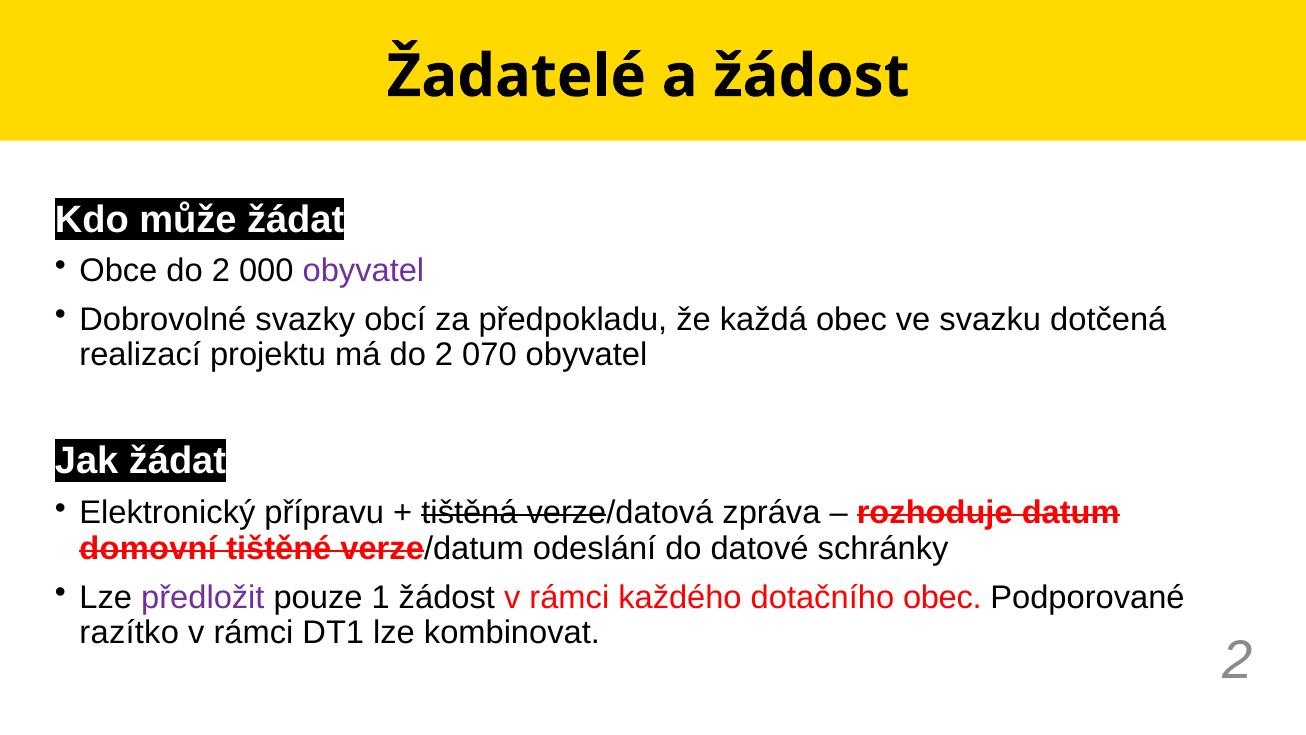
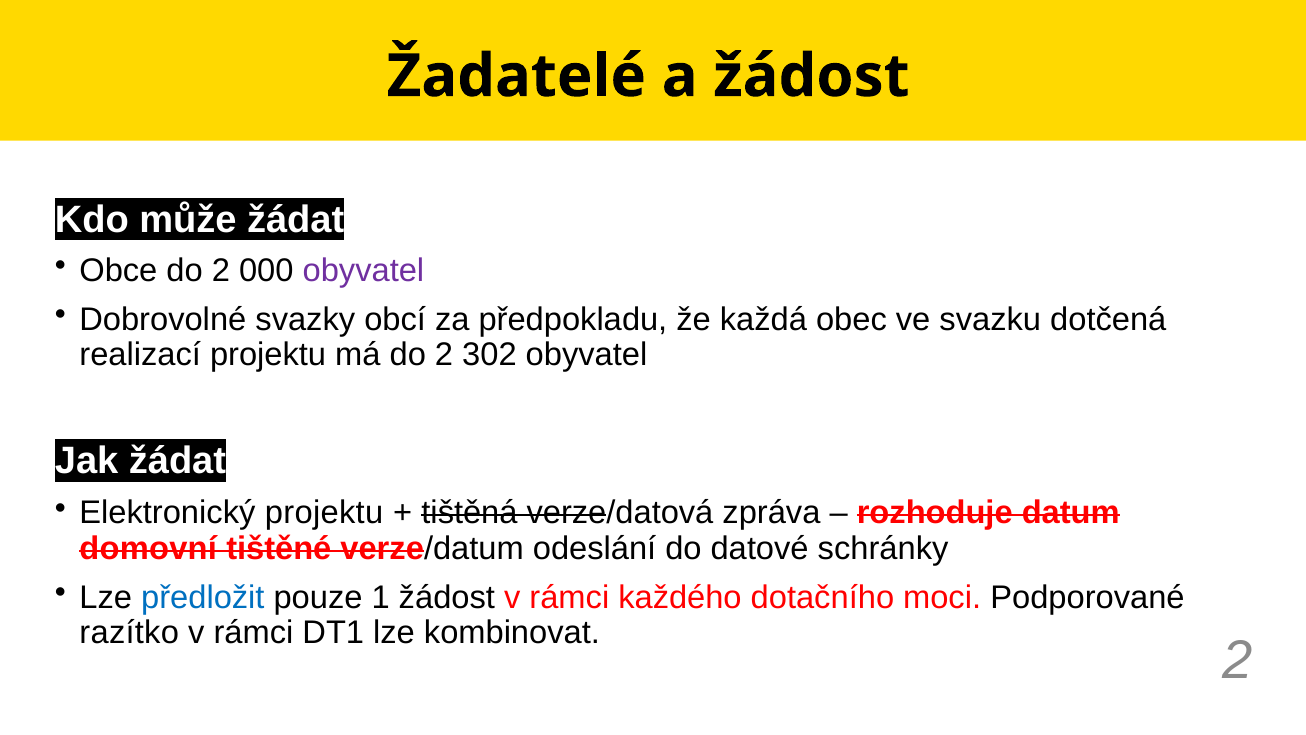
070: 070 -> 302
Elektronický přípravu: přípravu -> projektu
předložit colour: purple -> blue
dotačního obec: obec -> moci
